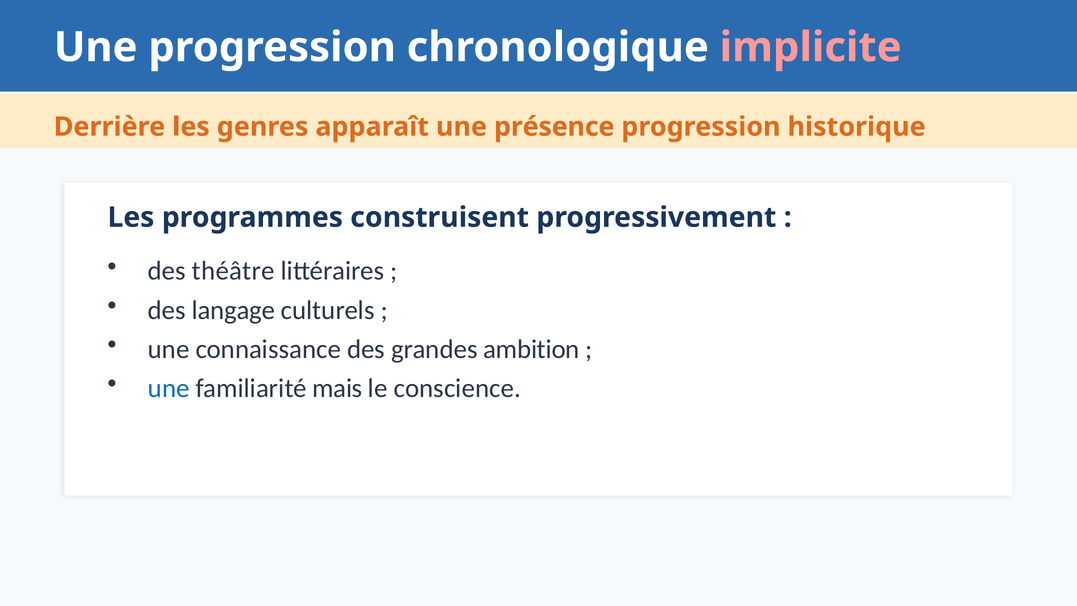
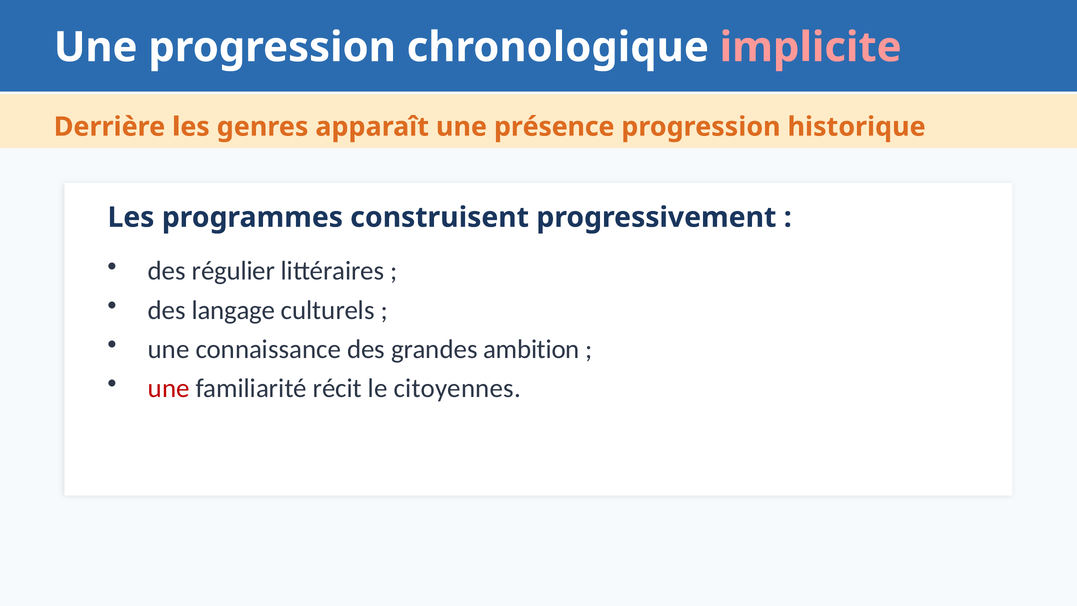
théâtre: théâtre -> régulier
une at (169, 388) colour: blue -> red
mais: mais -> récit
conscience: conscience -> citoyennes
